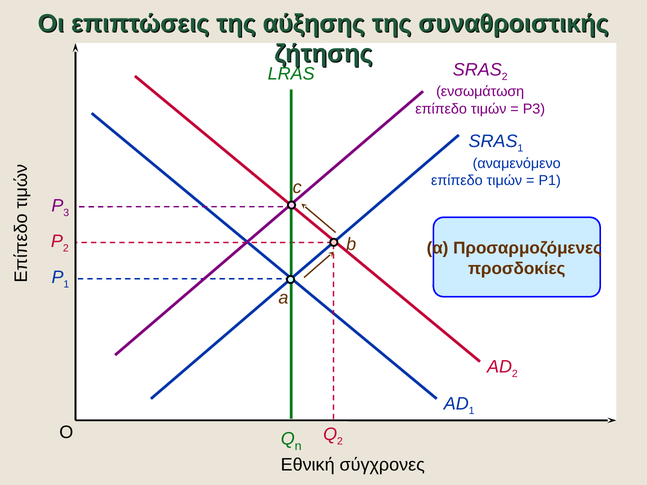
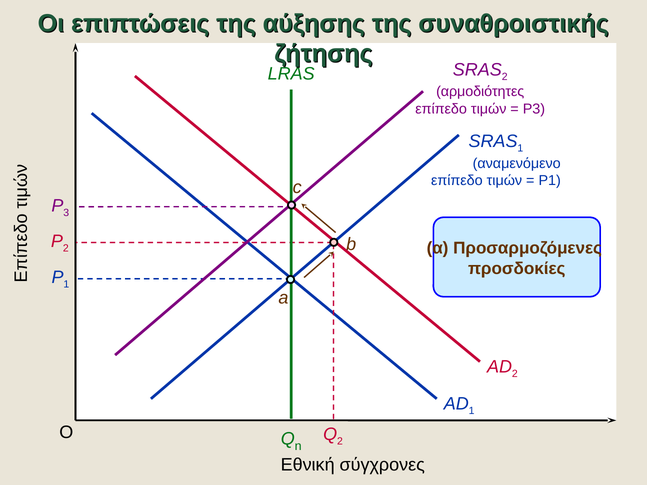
ενσωμάτωση: ενσωμάτωση -> αρμοδιότητες
